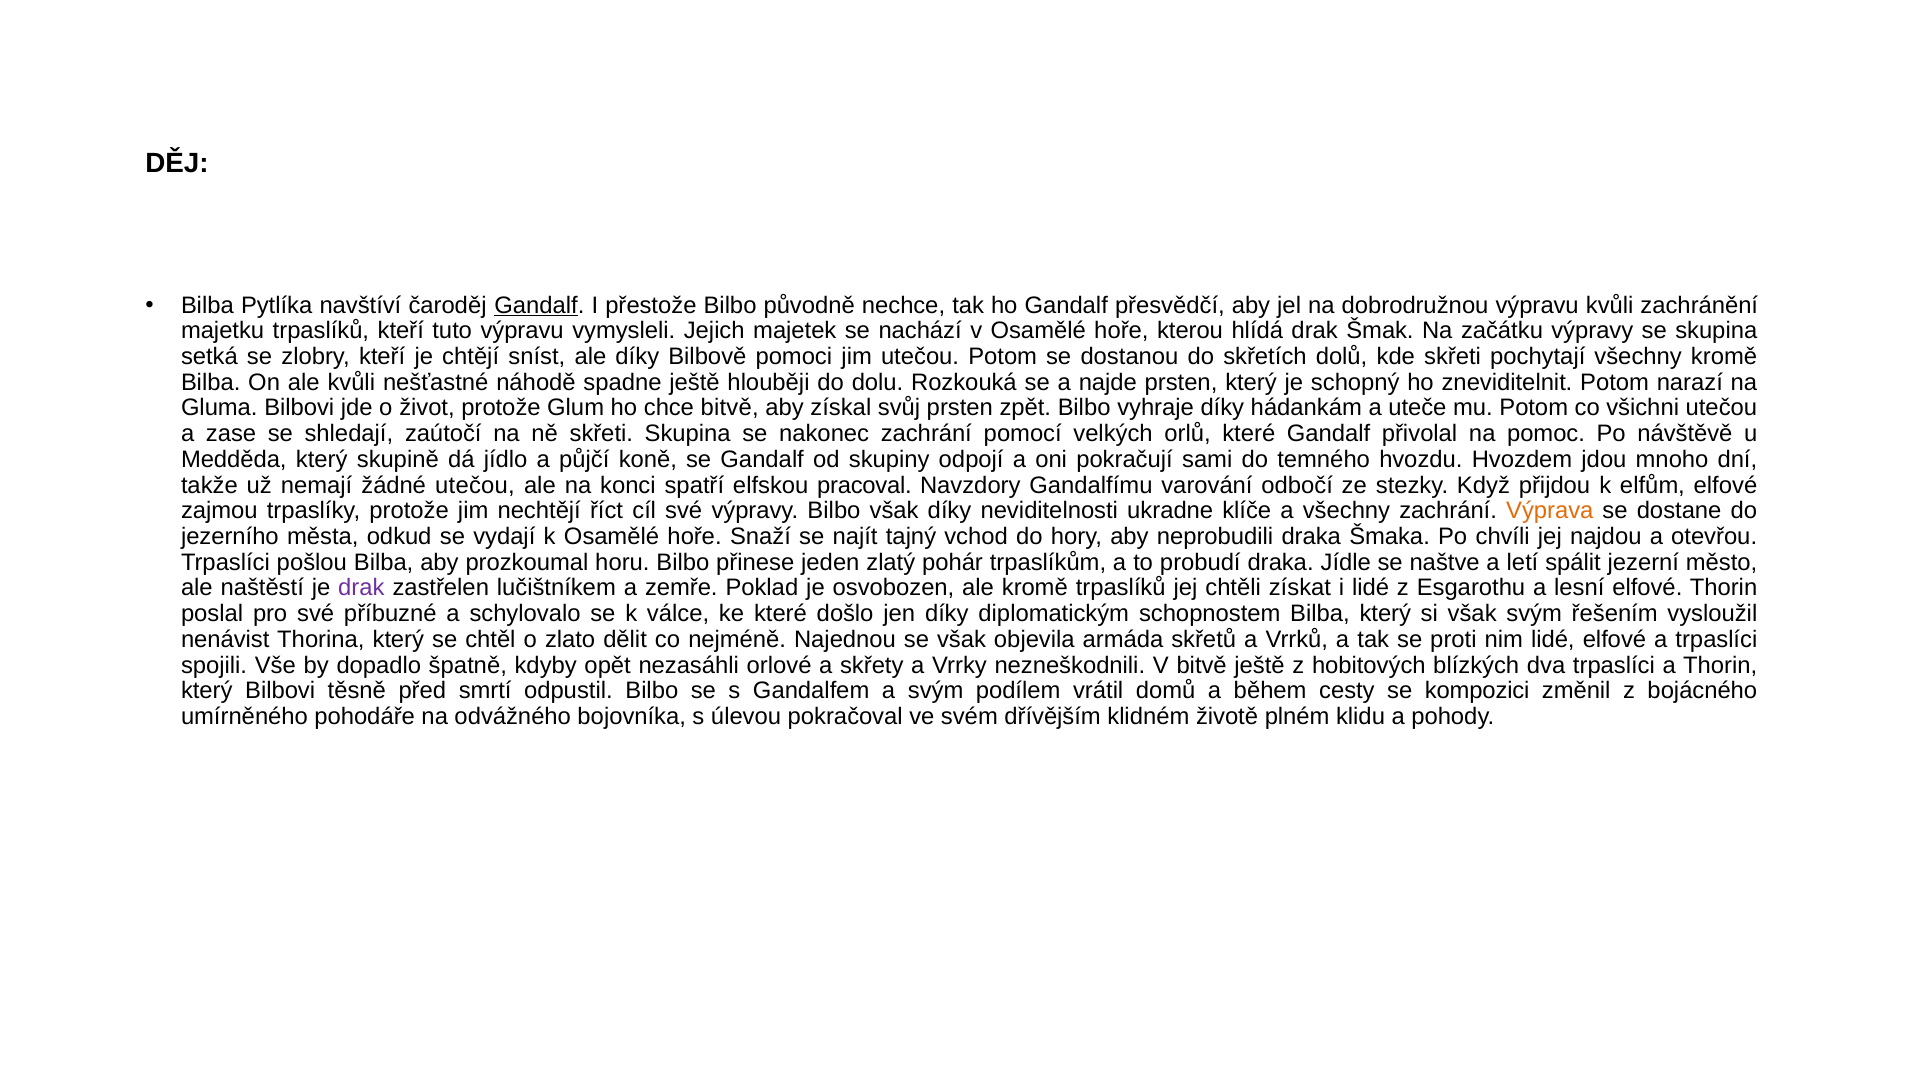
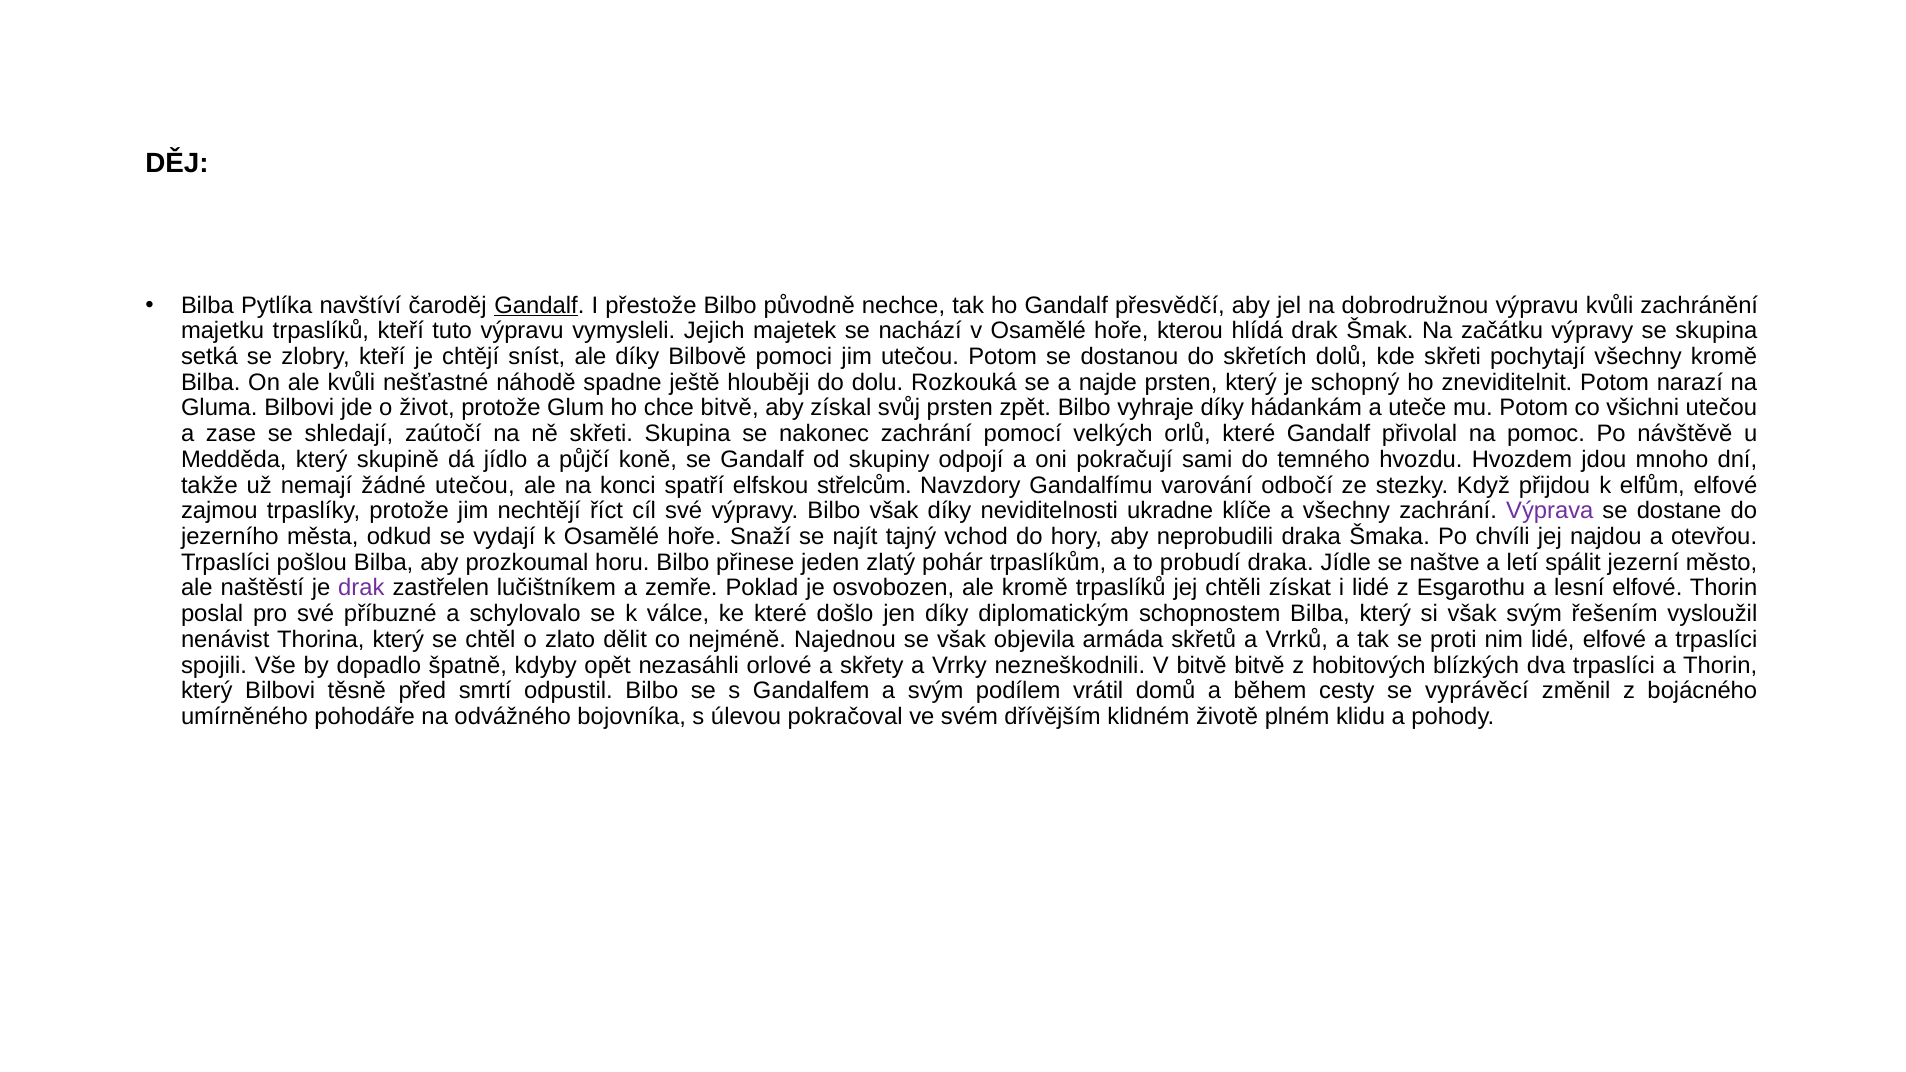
pracoval: pracoval -> střelcům
Výprava colour: orange -> purple
bitvě ještě: ještě -> bitvě
kompozici: kompozici -> vyprávěcí
